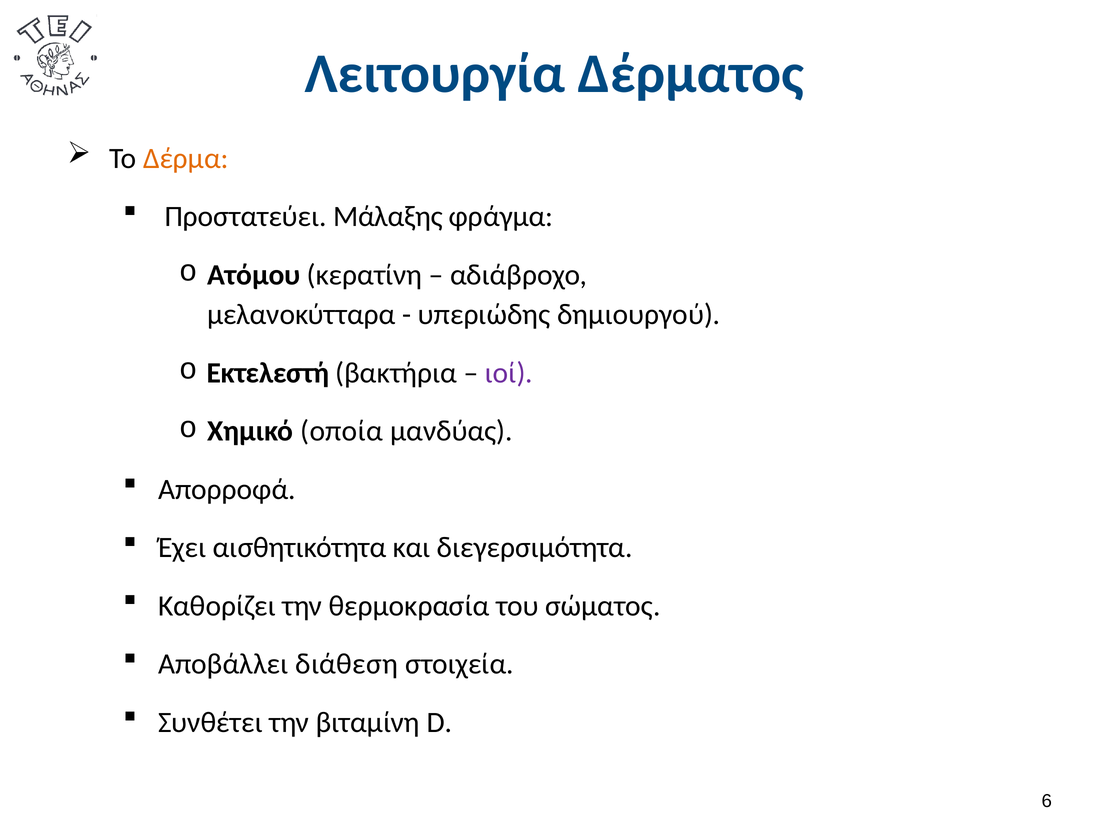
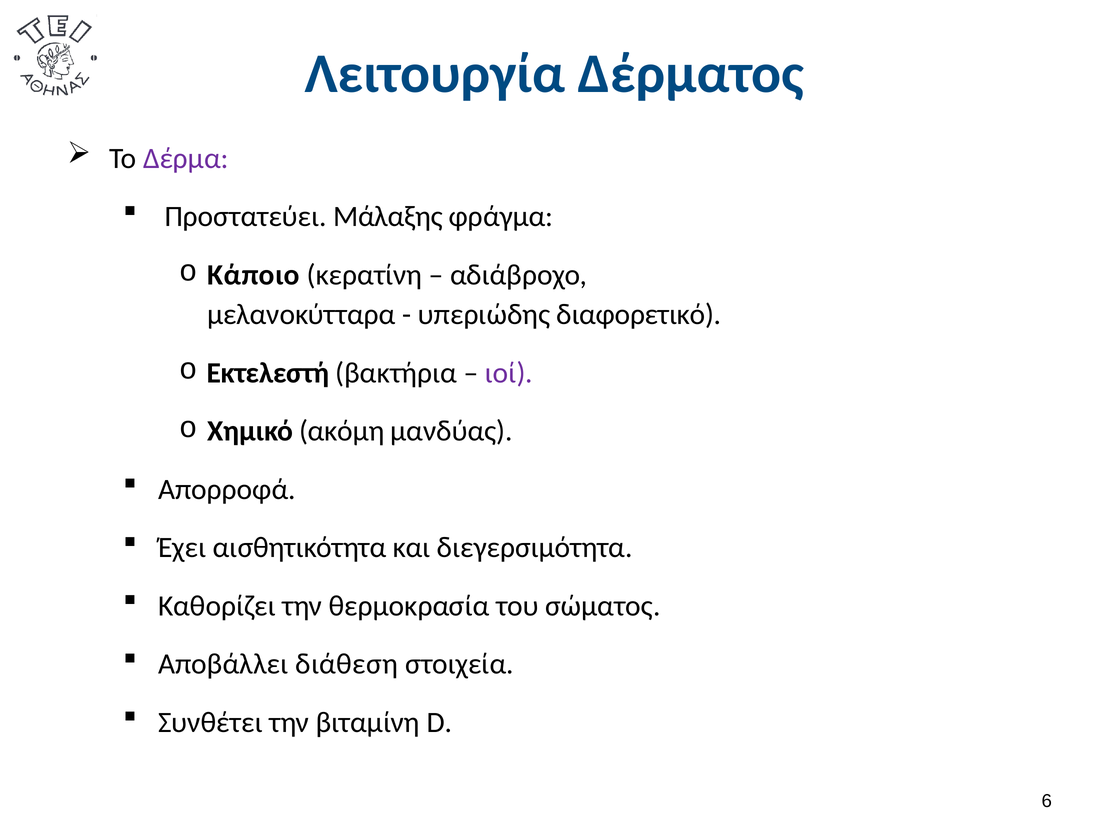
Δέρμα colour: orange -> purple
Ατόμου: Ατόμου -> Κάποιο
δημιουργού: δημιουργού -> διαφορετικό
οποία: οποία -> ακόμη
